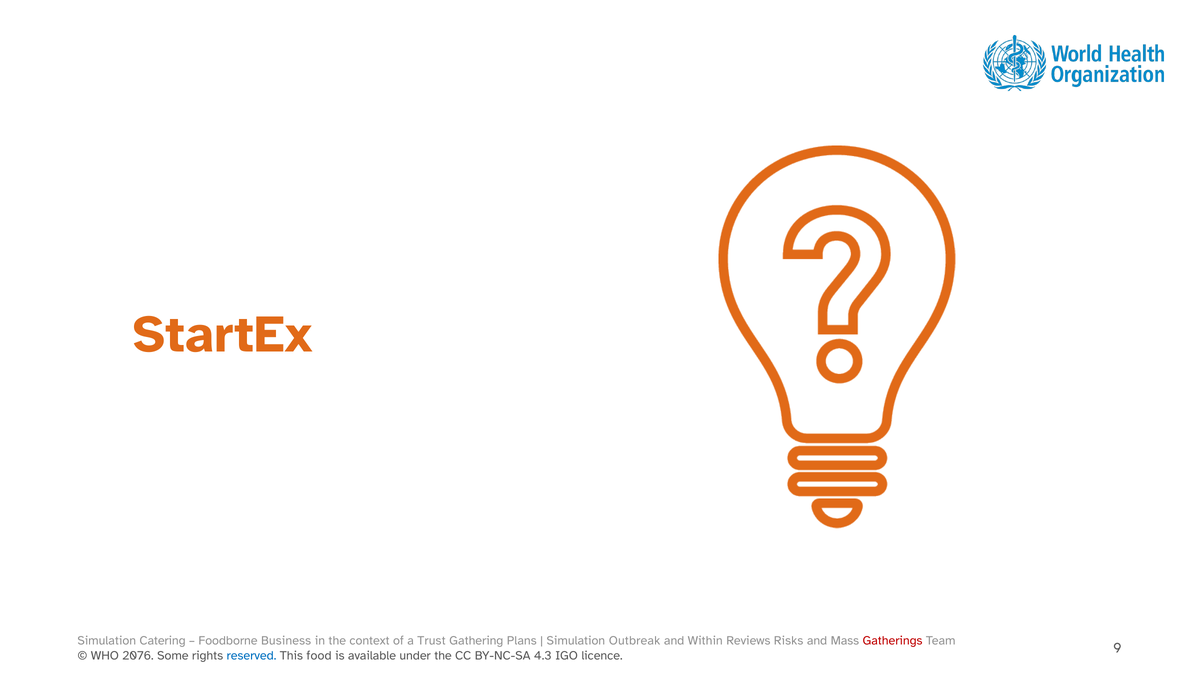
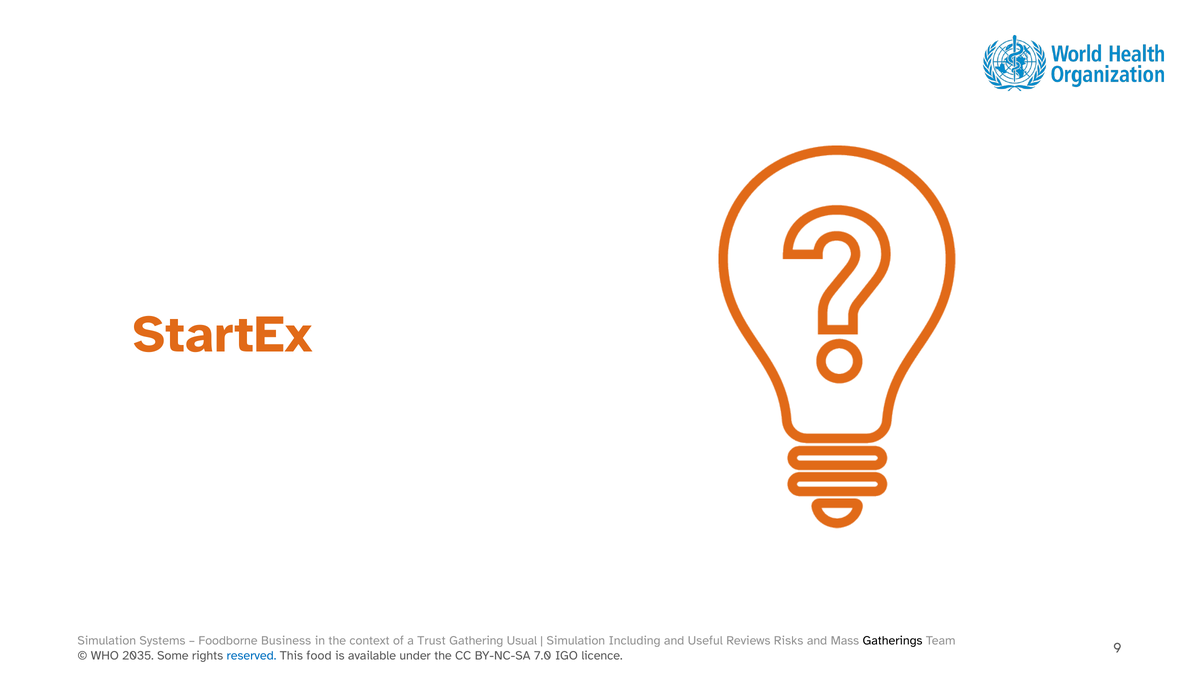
Catering: Catering -> Systems
Plans: Plans -> Usual
Outbreak: Outbreak -> Including
Within: Within -> Useful
Gatherings colour: red -> black
2076: 2076 -> 2035
4.3: 4.3 -> 7.0
